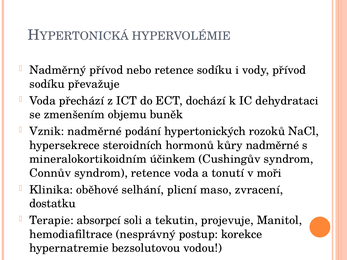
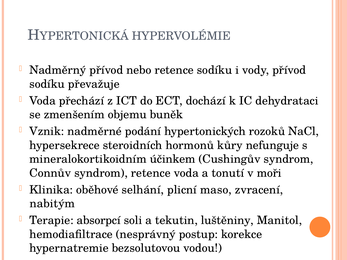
kůry nadměrné: nadměrné -> nefunguje
dostatku: dostatku -> nabitým
projevuje: projevuje -> luštěniny
